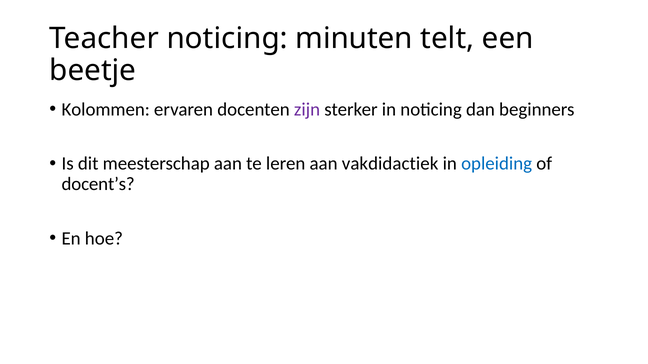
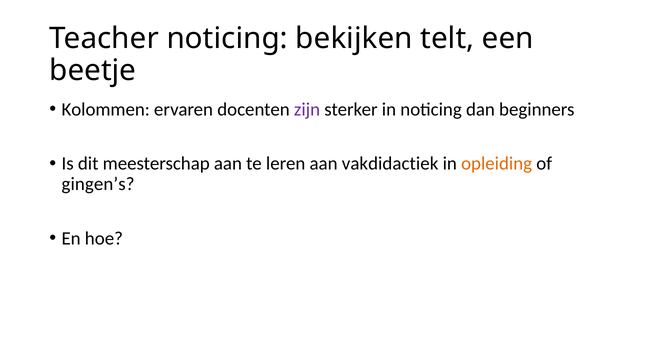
minuten: minuten -> bekijken
opleiding colour: blue -> orange
docent’s: docent’s -> gingen’s
